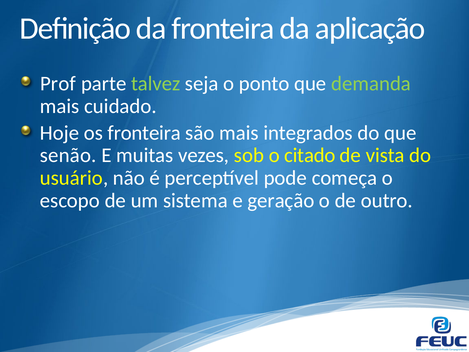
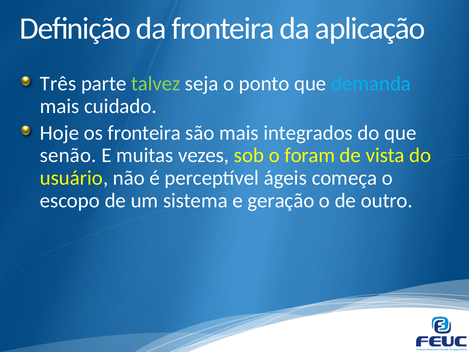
Prof: Prof -> Três
demanda colour: light green -> light blue
citado: citado -> foram
pode: pode -> ágeis
